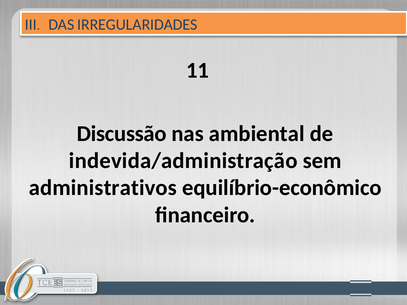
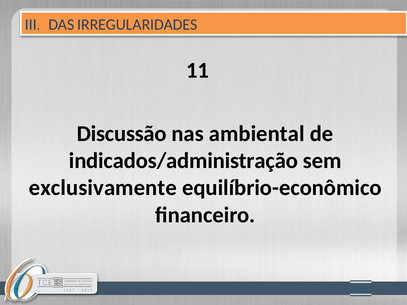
indevida/administração: indevida/administração -> indicados/administração
administrativos: administrativos -> exclusivamente
